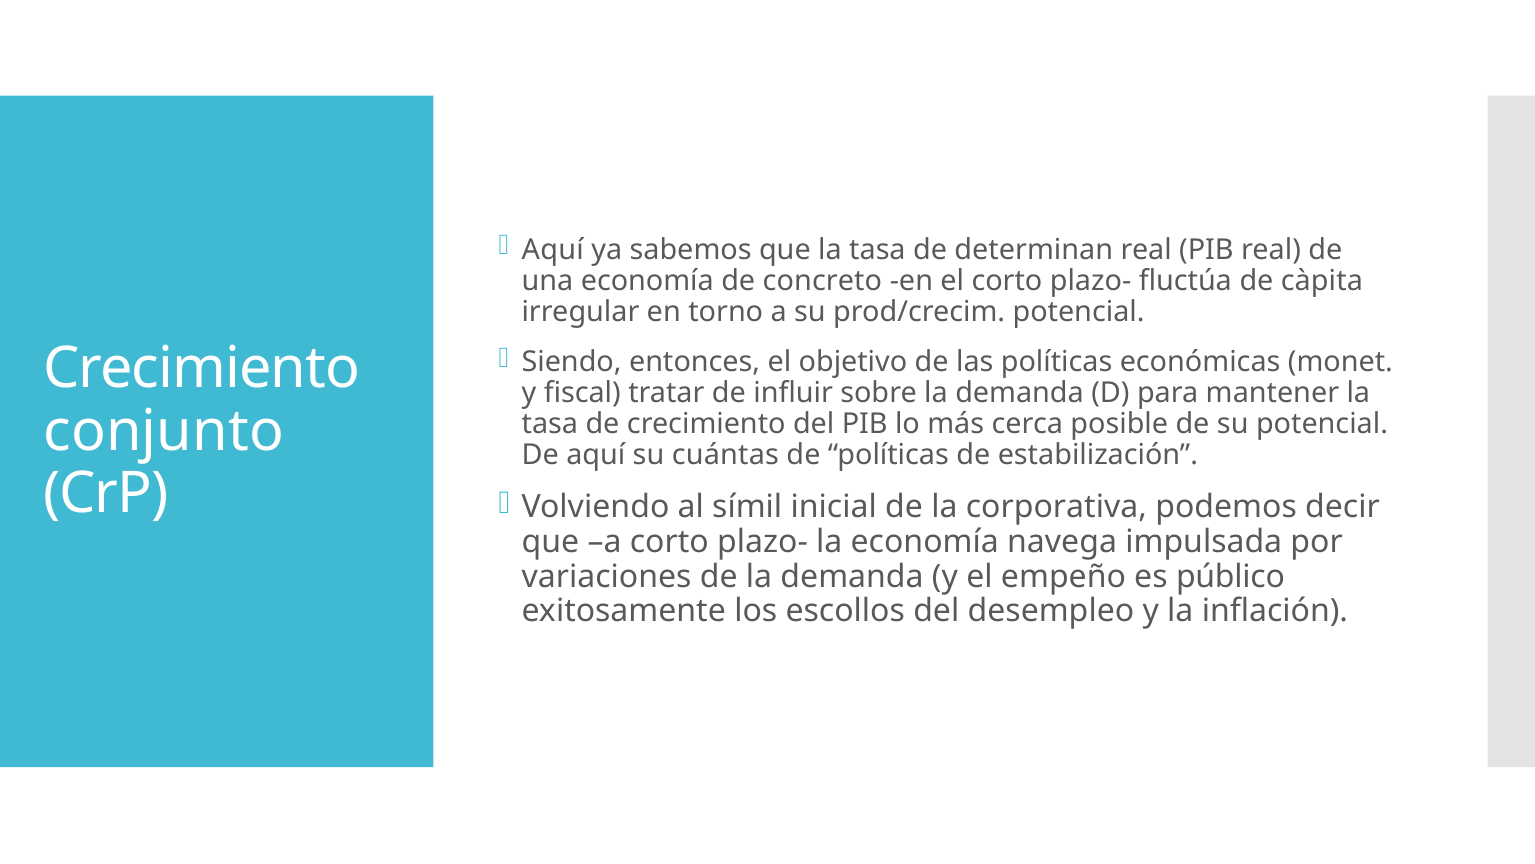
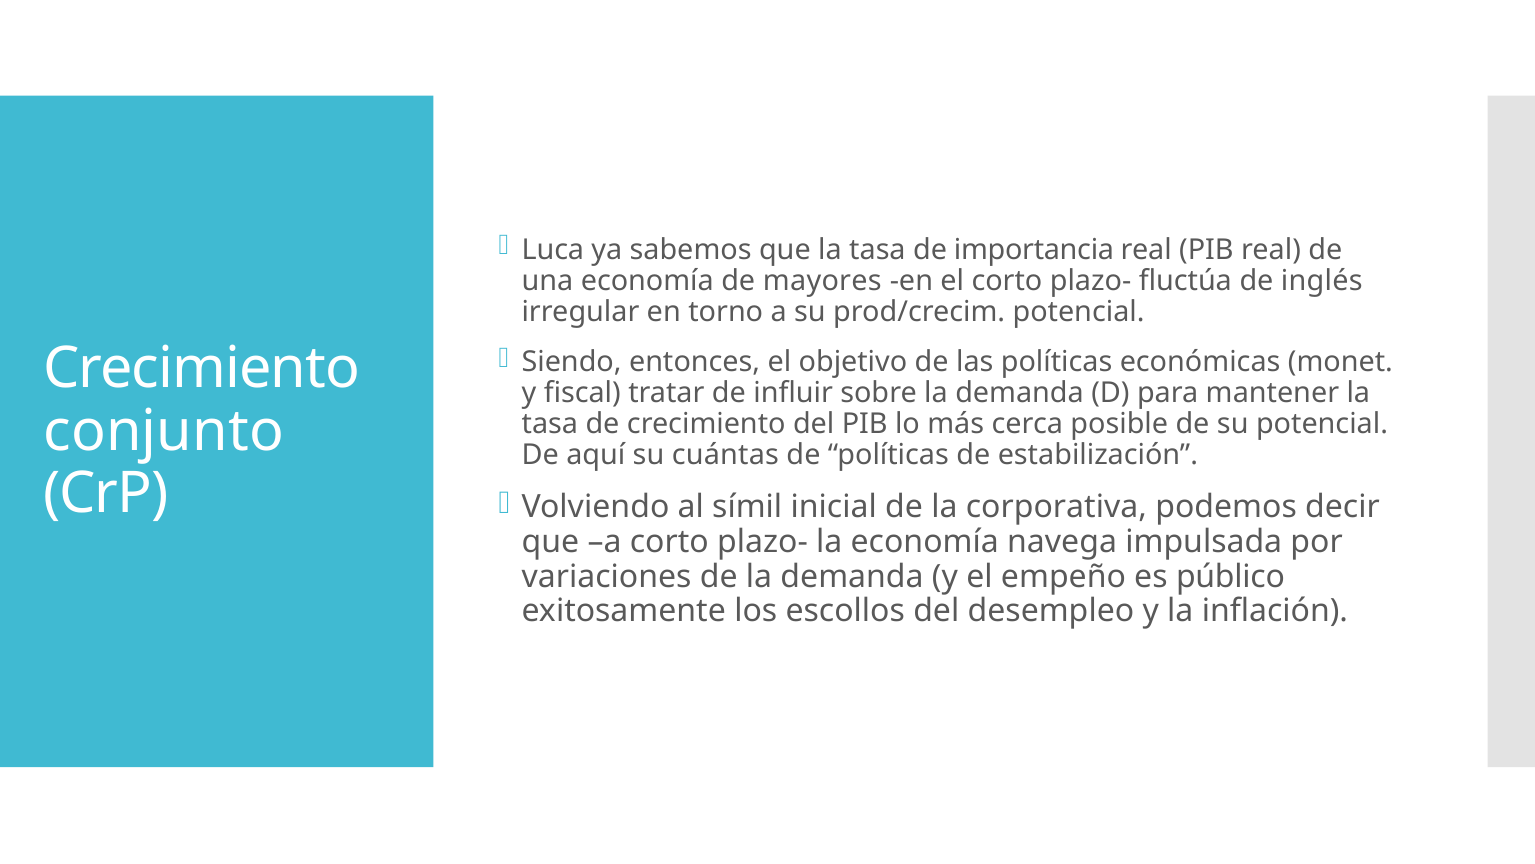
Aquí at (553, 249): Aquí -> Luca
determinan: determinan -> importancia
concreto: concreto -> mayores
càpita: càpita -> inglés
